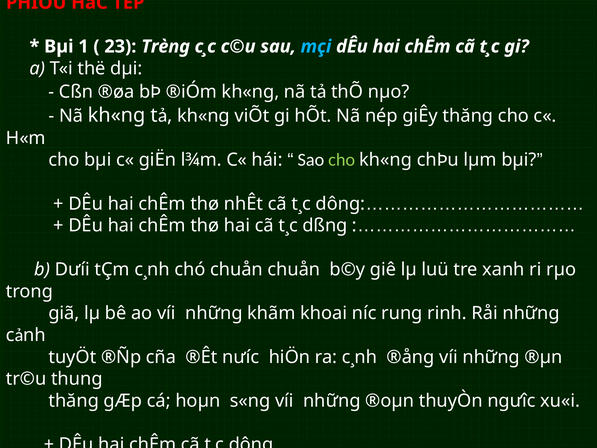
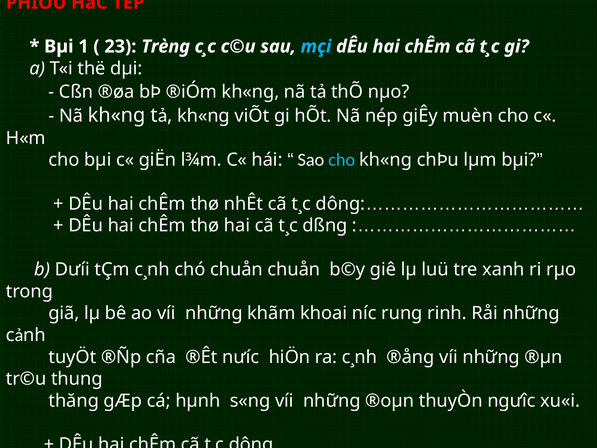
giÊy thăng: thăng -> muèn
cho at (342, 160) colour: light green -> light blue
hoµn: hoµn -> hµnh
